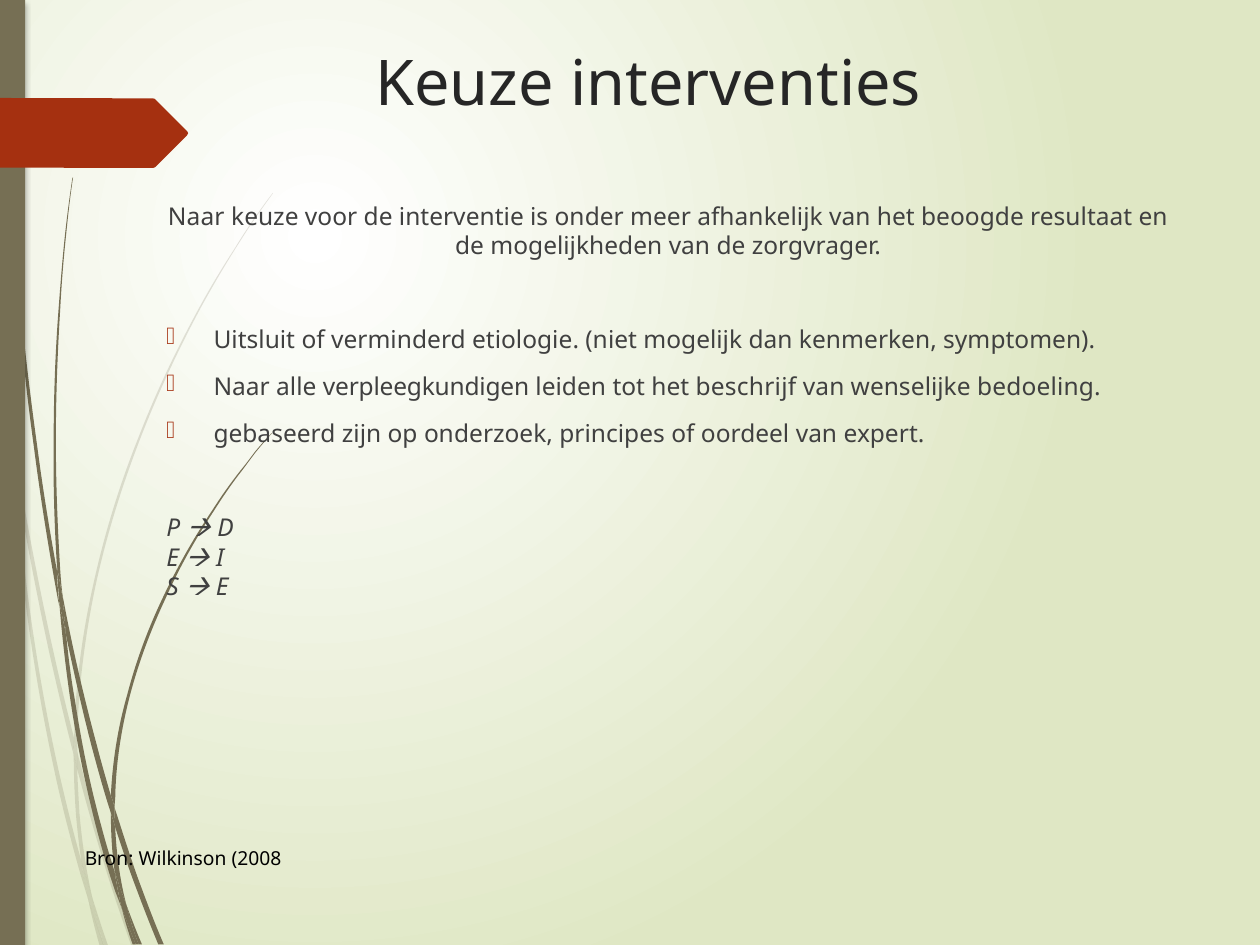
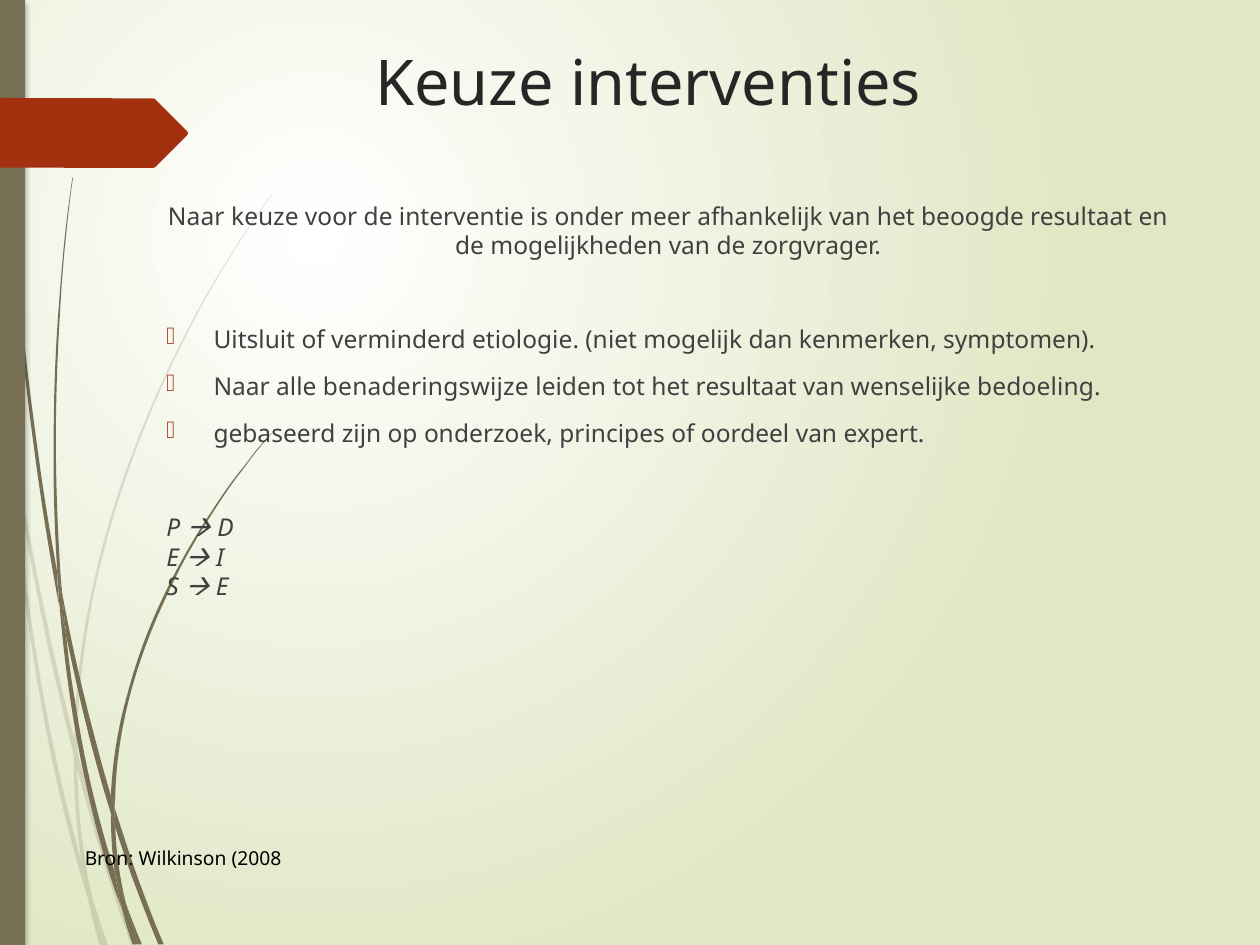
verpleegkundigen: verpleegkundigen -> benaderingswijze
het beschrijf: beschrijf -> resultaat
